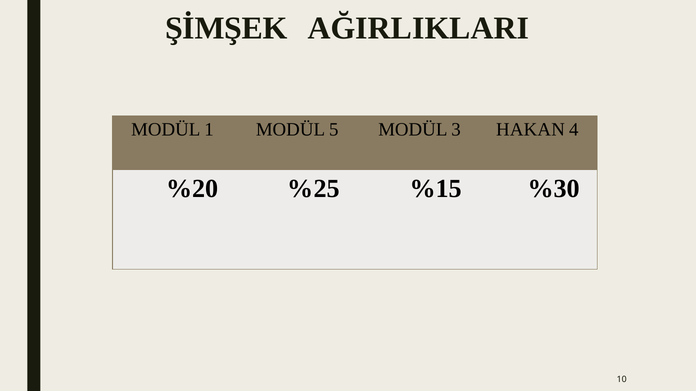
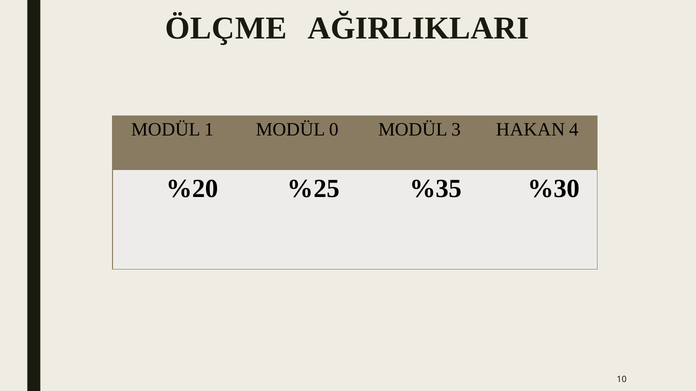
ŞİMŞEK: ŞİMŞEK -> ÖLÇME
5: 5 -> 0
%15: %15 -> %35
